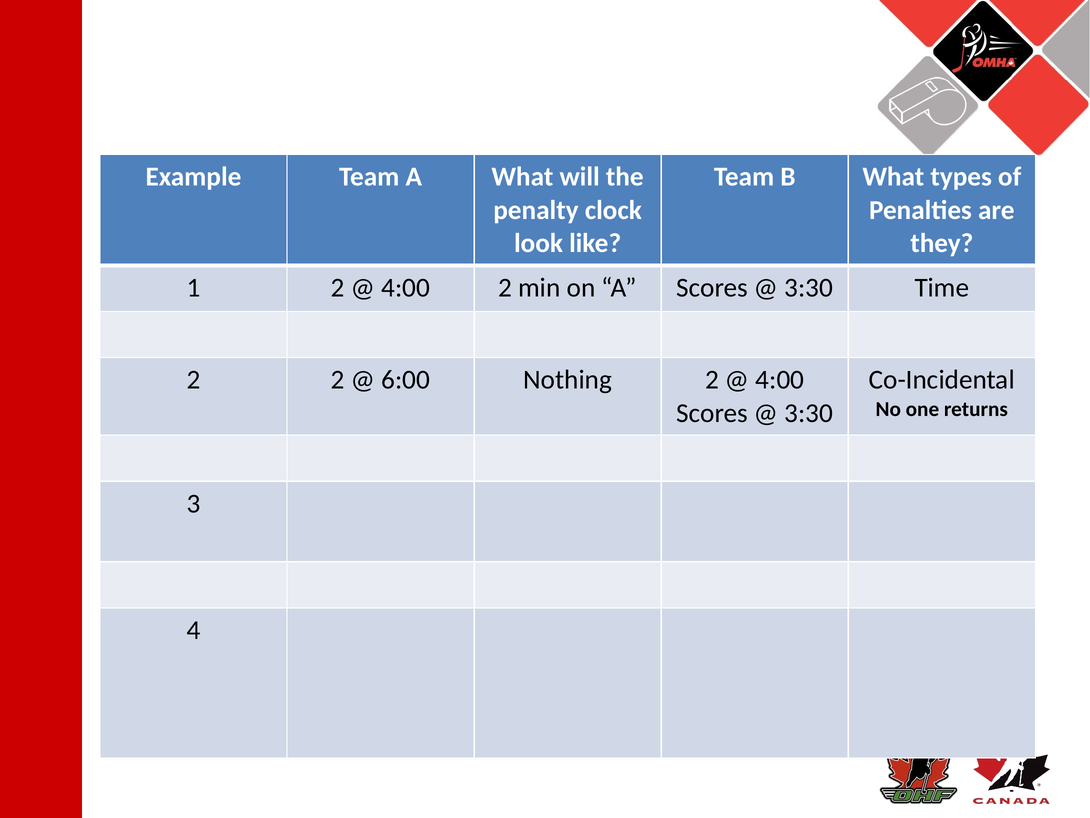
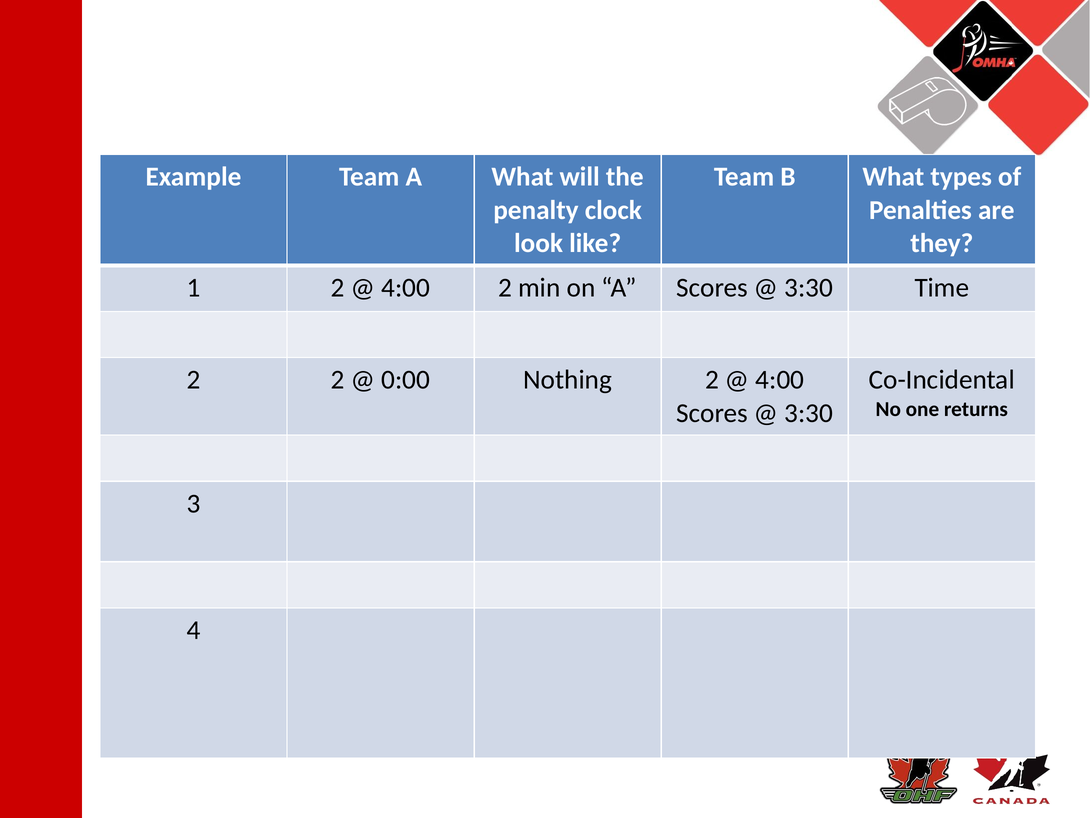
6:00: 6:00 -> 0:00
